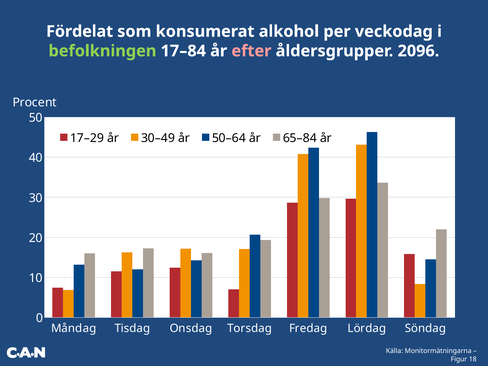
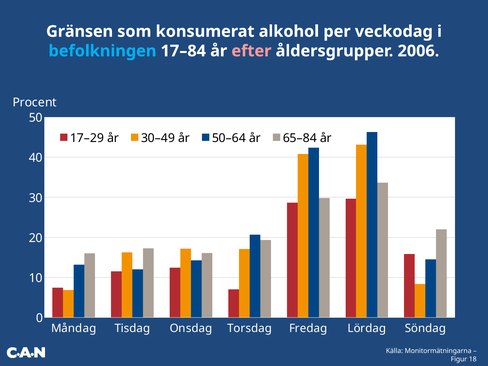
Fördelat: Fördelat -> Gränsen
befolkningen colour: light green -> light blue
2096: 2096 -> 2006
